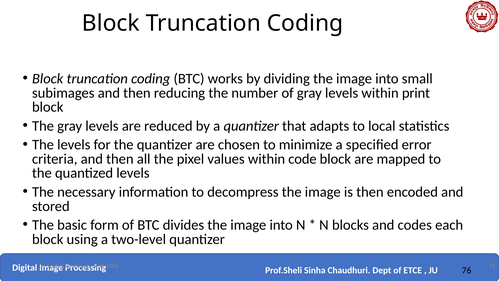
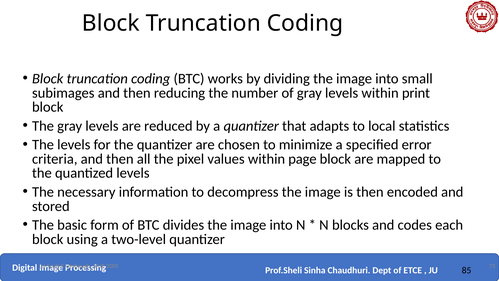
code: code -> page
76: 76 -> 85
